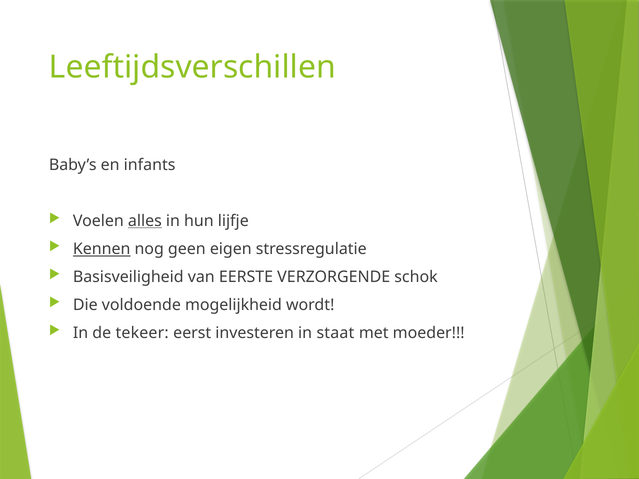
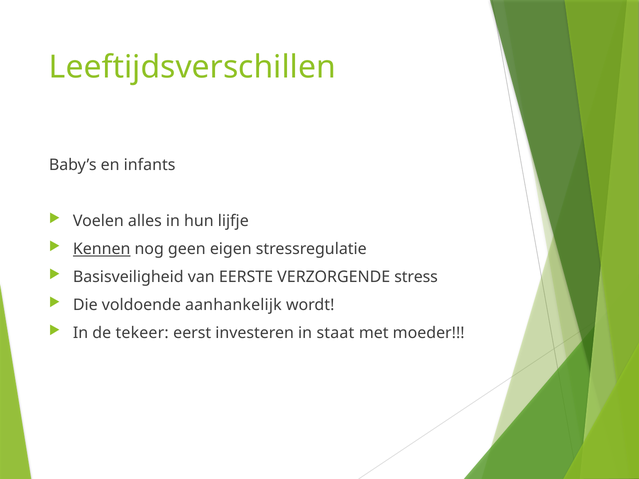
alles underline: present -> none
schok: schok -> stress
mogelijkheid: mogelijkheid -> aanhankelijk
